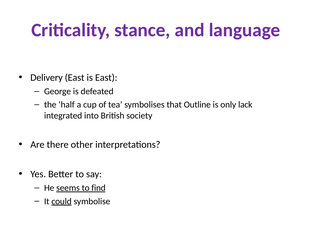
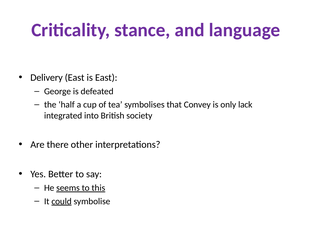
Outline: Outline -> Convey
find: find -> this
